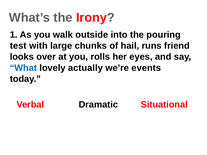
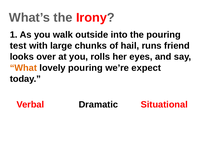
What colour: blue -> orange
lovely actually: actually -> pouring
events: events -> expect
